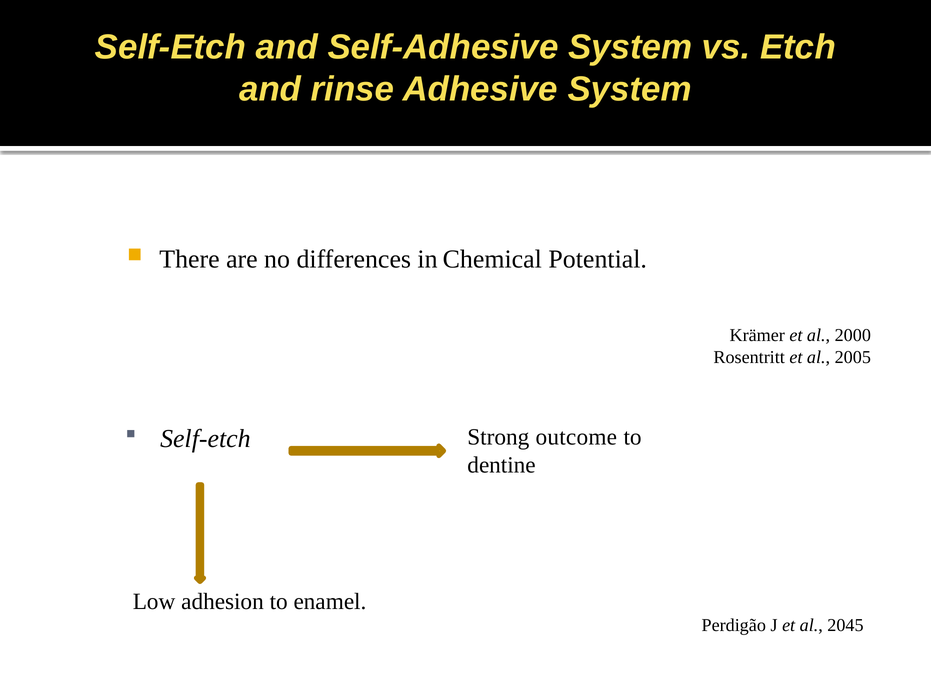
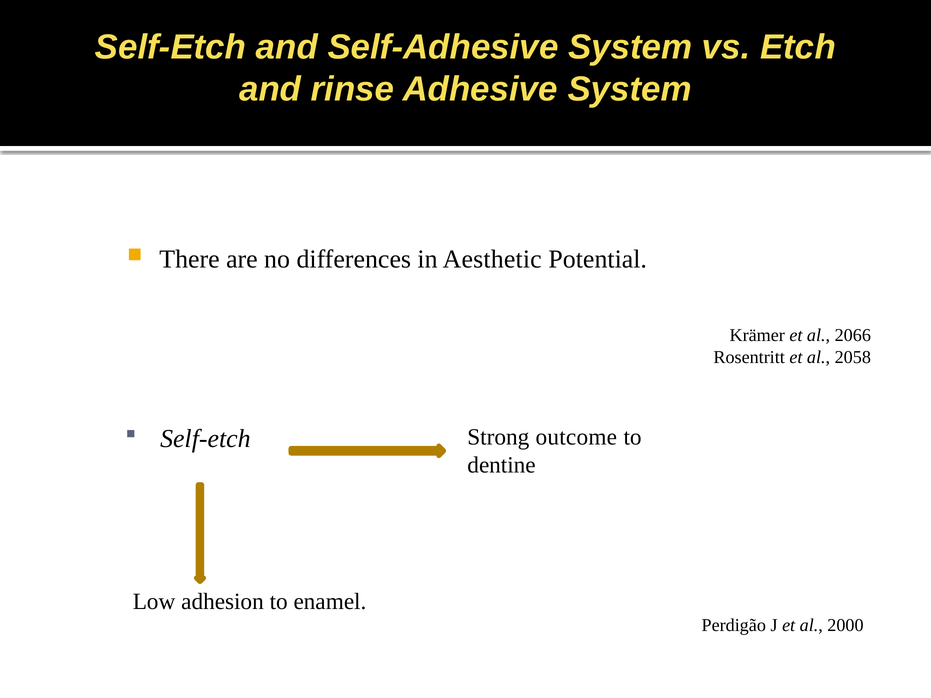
Chemical: Chemical -> Aesthetic
2000: 2000 -> 2066
2005: 2005 -> 2058
2045: 2045 -> 2000
